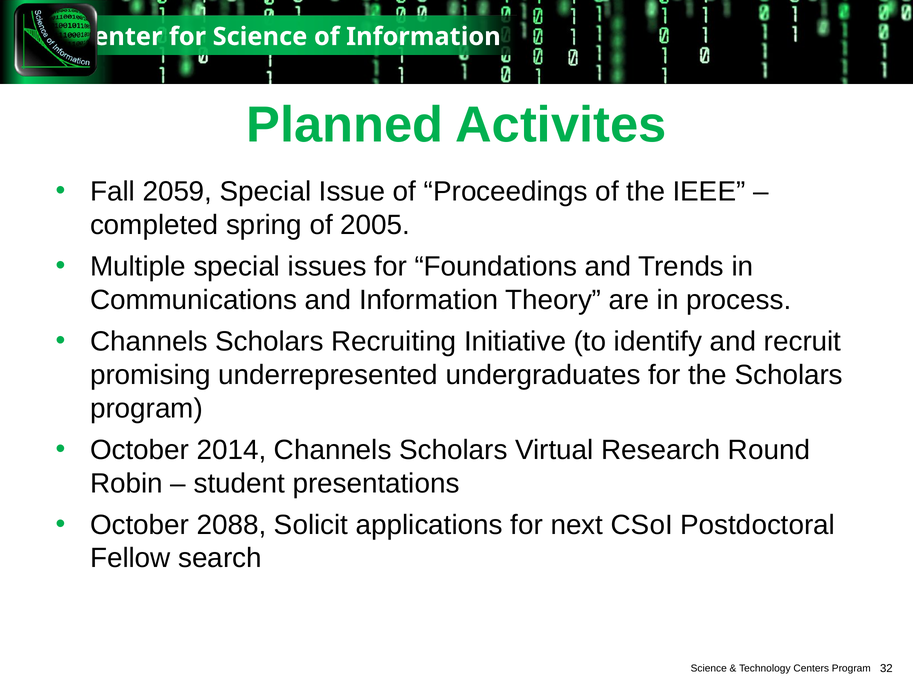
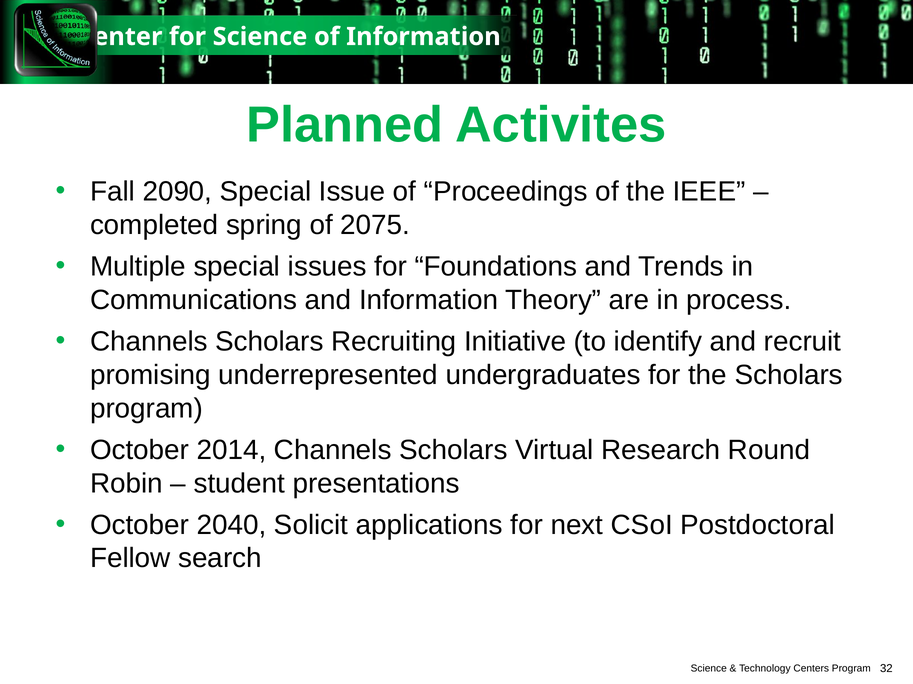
2059: 2059 -> 2090
2005: 2005 -> 2075
2088: 2088 -> 2040
